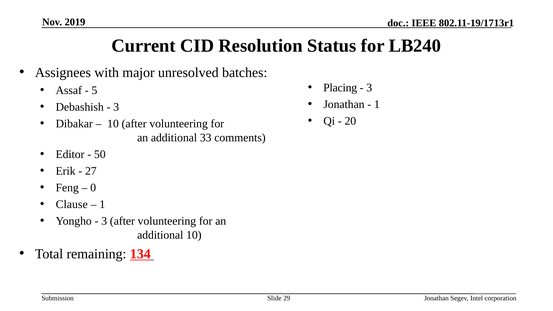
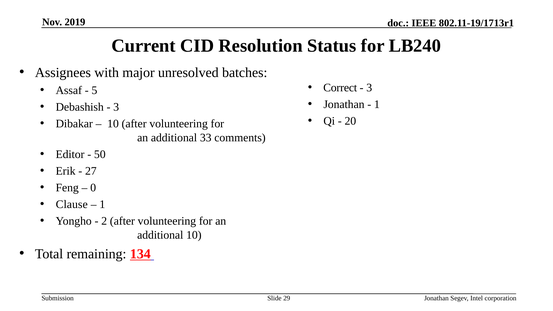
Placing: Placing -> Correct
3 at (104, 221): 3 -> 2
